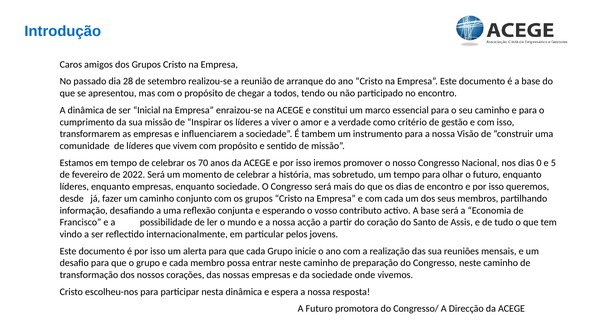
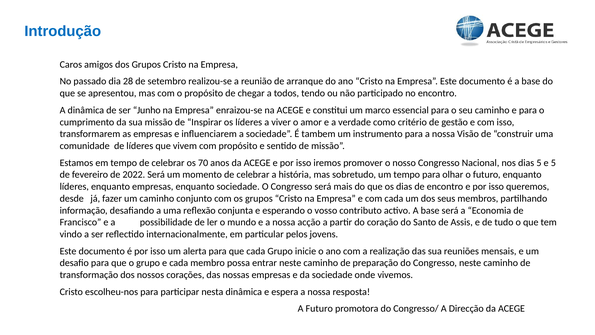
Inicial: Inicial -> Junho
dias 0: 0 -> 5
